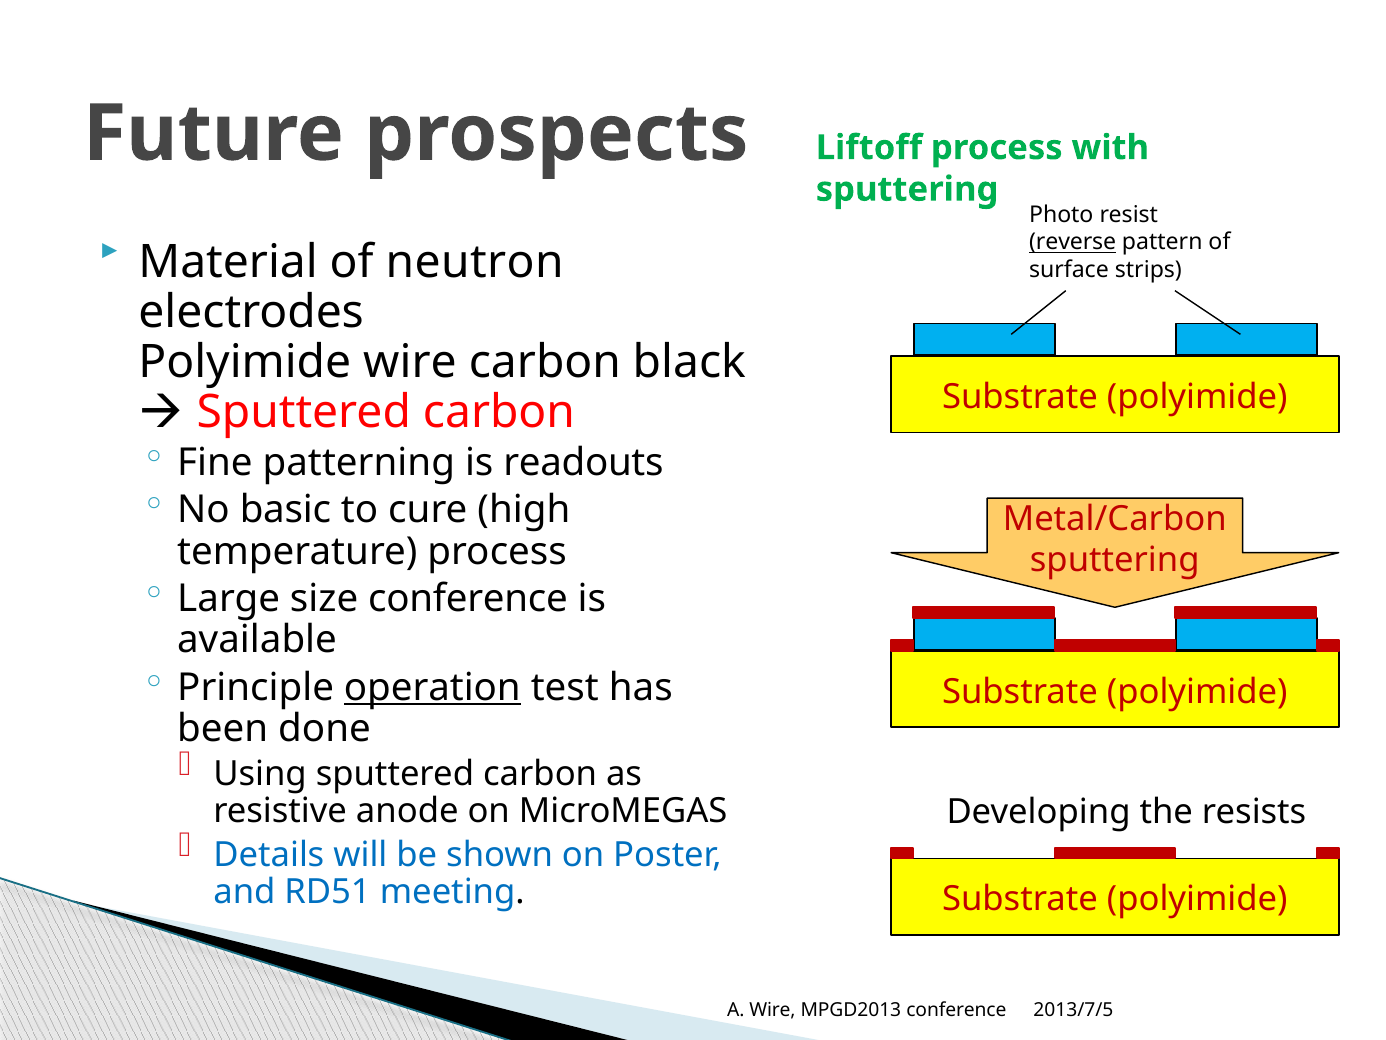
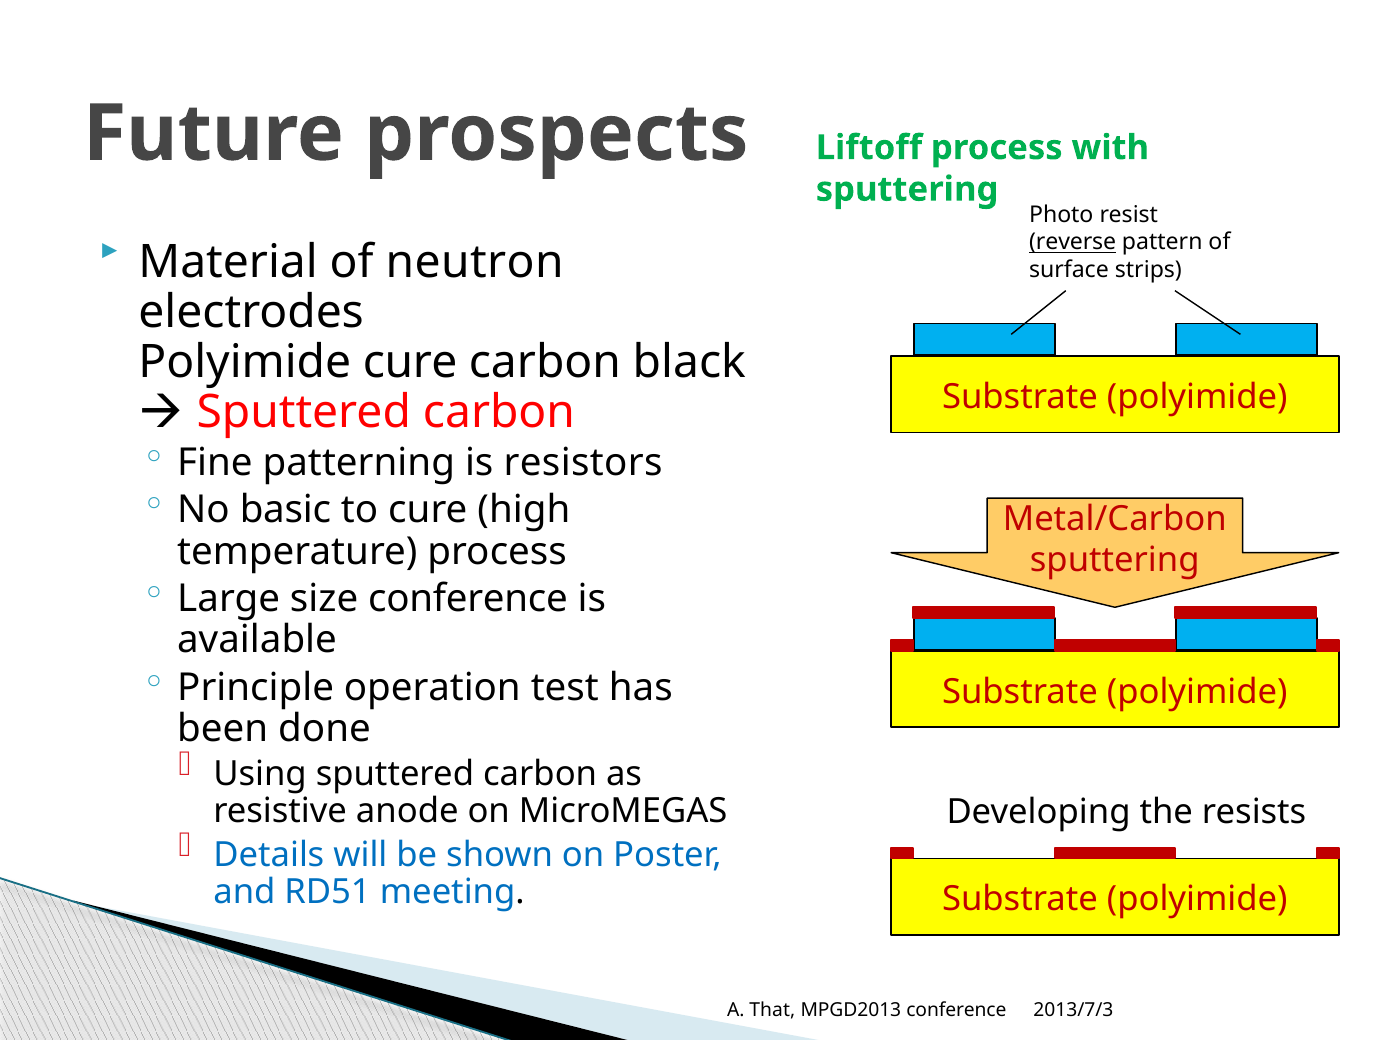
Polyimide wire: wire -> cure
readouts: readouts -> resistors
operation underline: present -> none
A Wire: Wire -> That
2013/7/5: 2013/7/5 -> 2013/7/3
